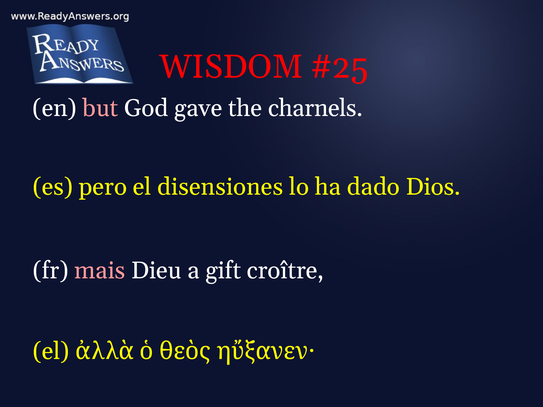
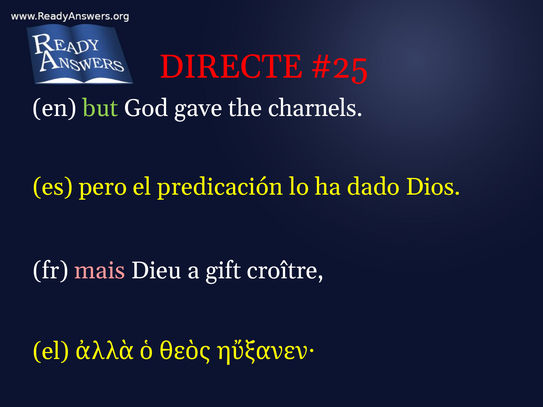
WISDOM: WISDOM -> DIRECTE
but colour: pink -> light green
disensiones: disensiones -> predicación
